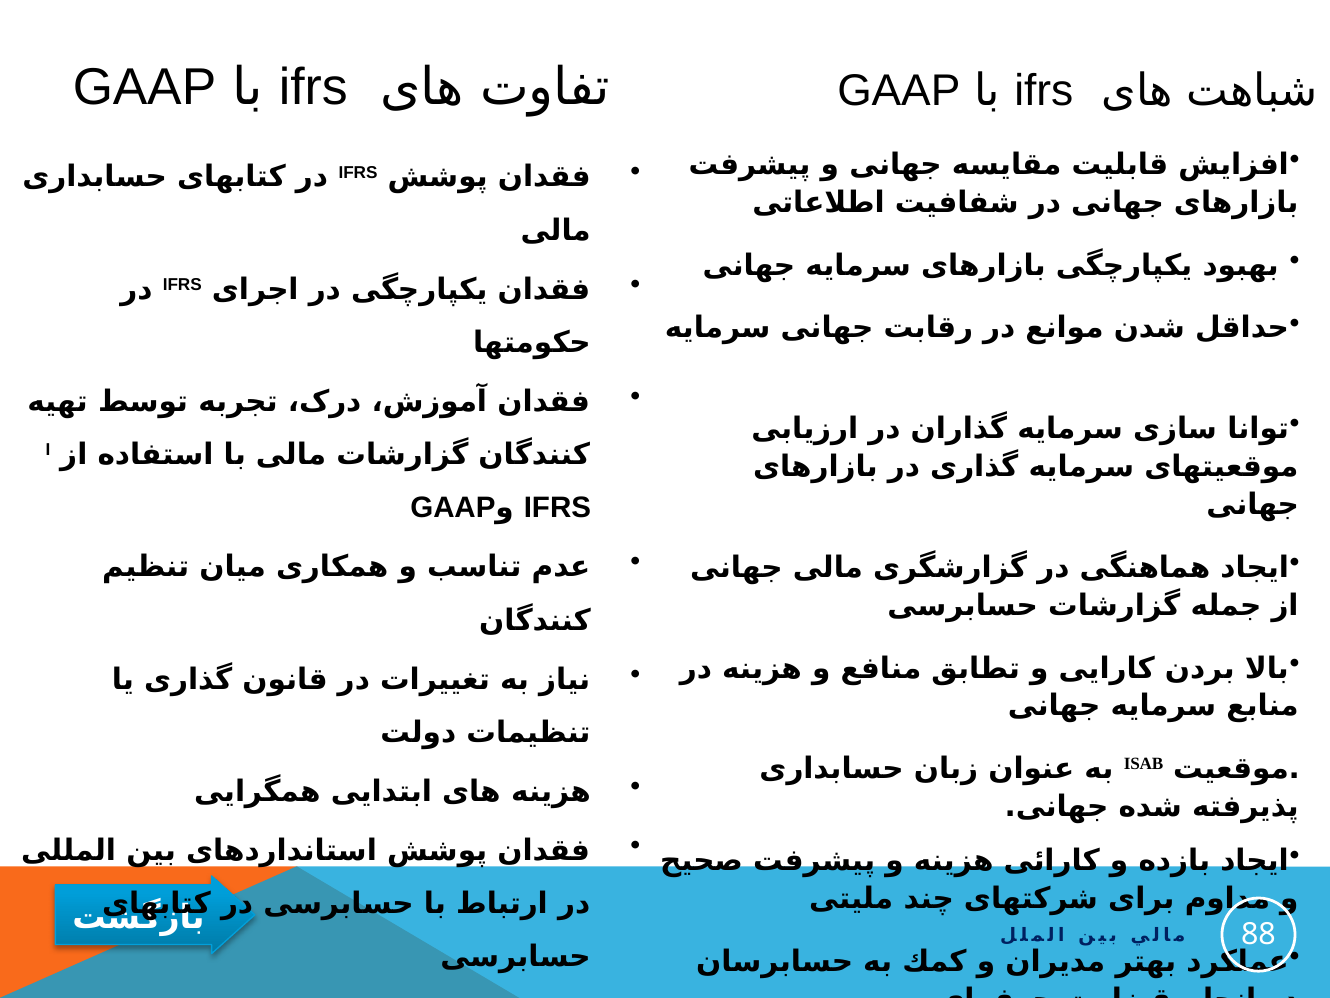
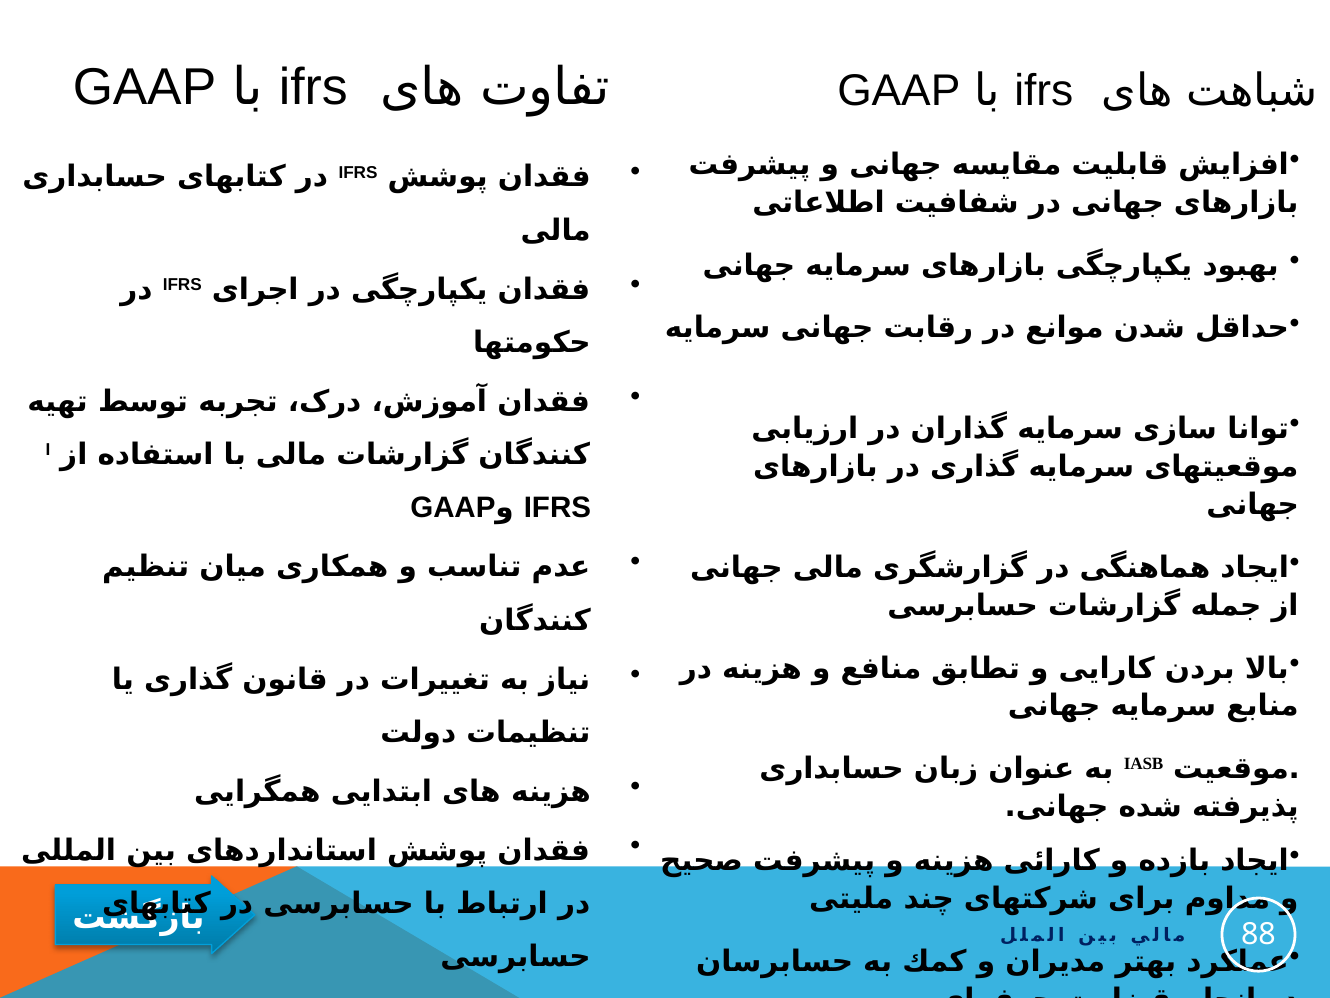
ISAB: ISAB -> IASB
